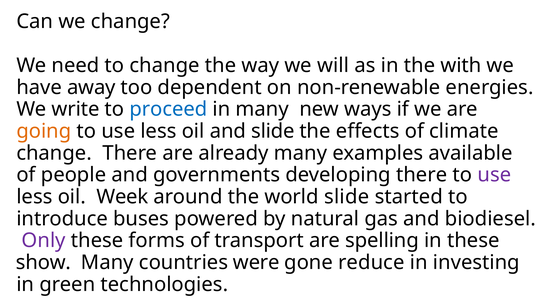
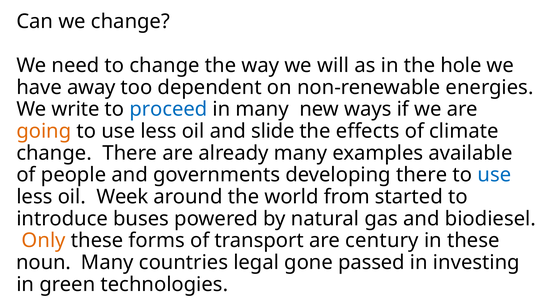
with: with -> hole
use at (494, 175) colour: purple -> blue
world slide: slide -> from
Only colour: purple -> orange
spelling: spelling -> century
show: show -> noun
were: were -> legal
reduce: reduce -> passed
